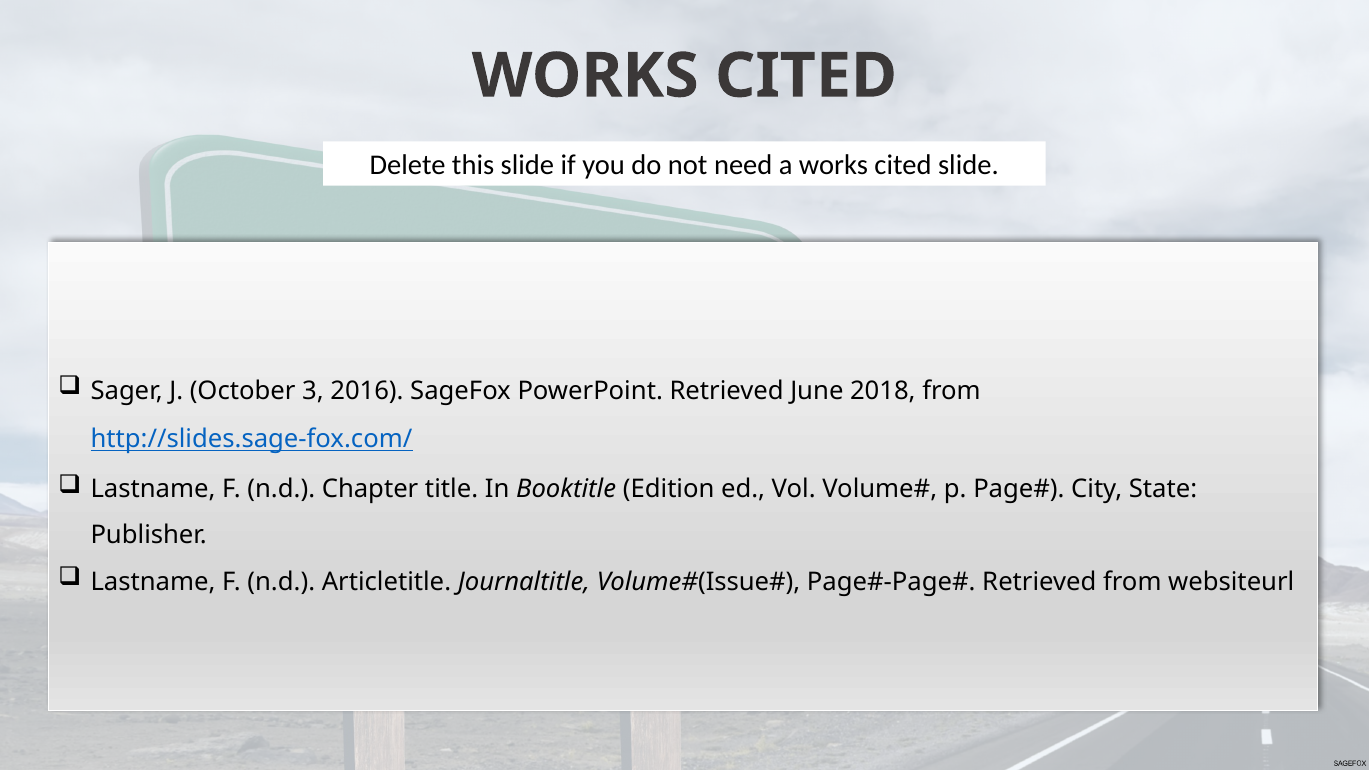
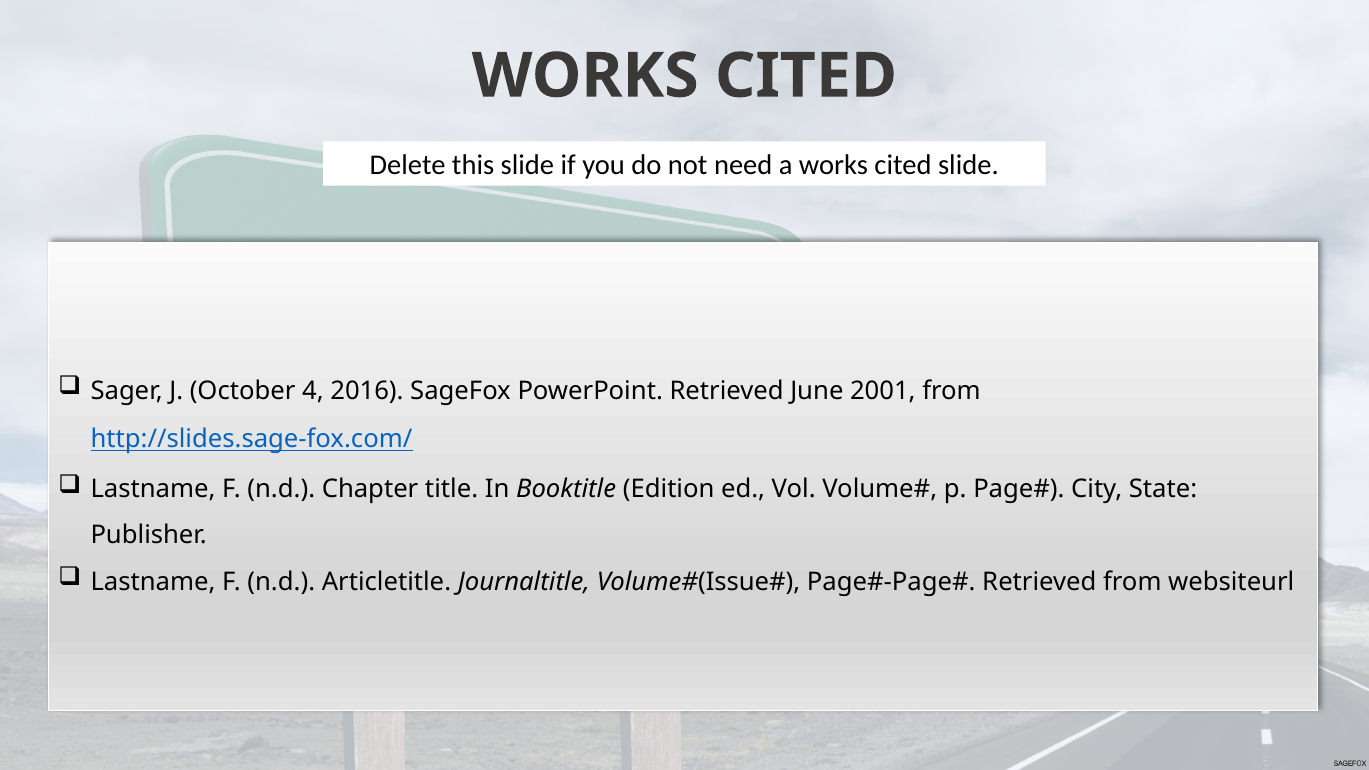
3: 3 -> 4
2018: 2018 -> 2001
